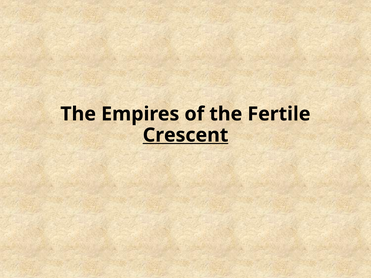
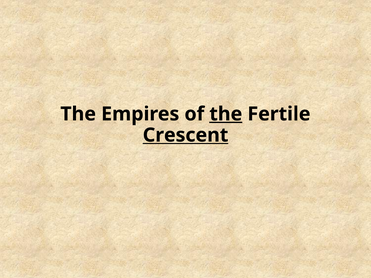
the at (226, 114) underline: none -> present
